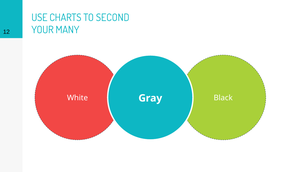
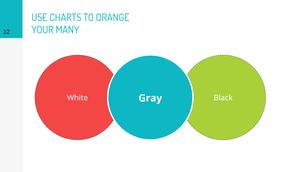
SECOND: SECOND -> ORANGE
